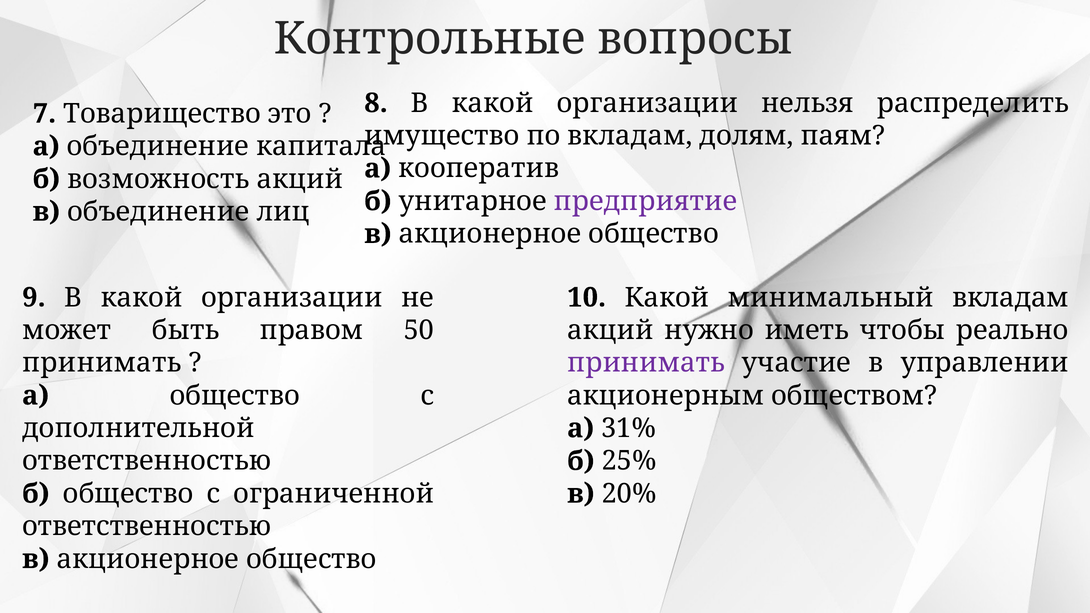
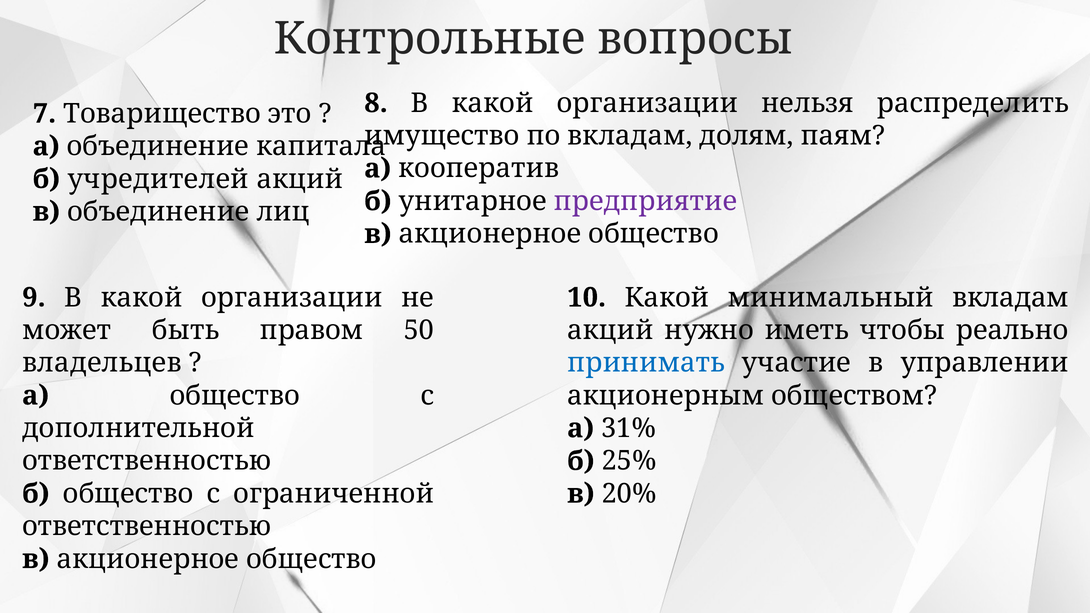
возможность: возможность -> учредителей
принимать at (102, 363): принимать -> владельцев
принимать at (646, 363) colour: purple -> blue
